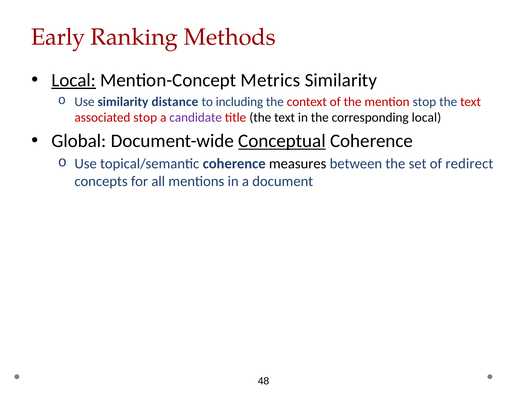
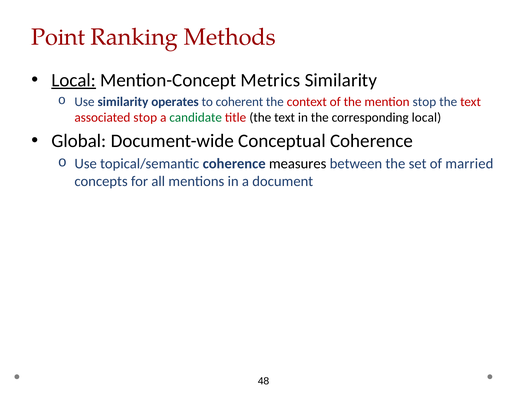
Early: Early -> Point
distance: distance -> operates
including: including -> coherent
candidate colour: purple -> green
Conceptual underline: present -> none
redirect: redirect -> married
